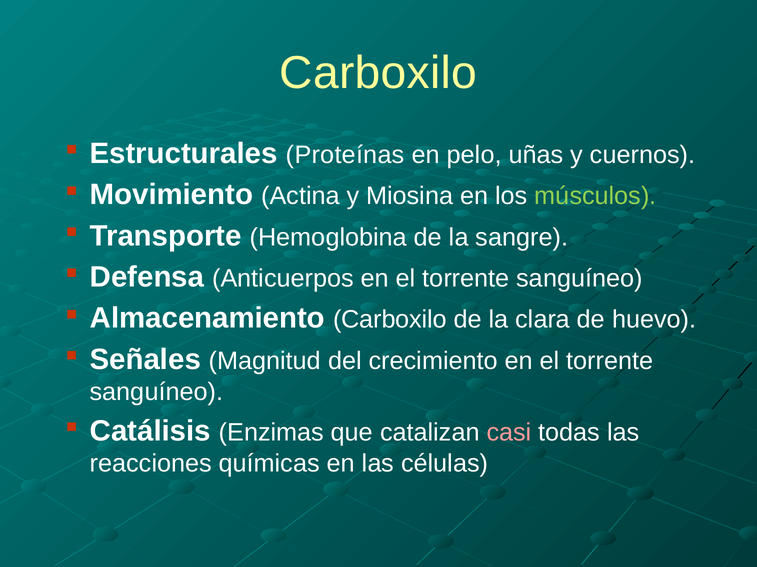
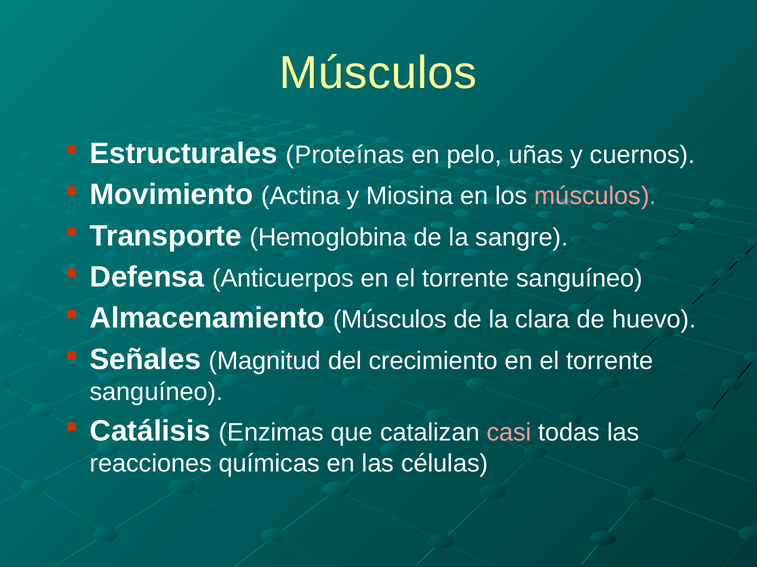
Carboxilo at (378, 73): Carboxilo -> Músculos
músculos at (595, 196) colour: light green -> pink
Almacenamiento Carboxilo: Carboxilo -> Músculos
